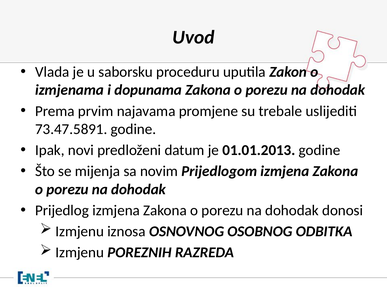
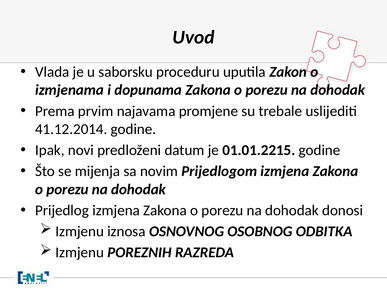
73.47.5891: 73.47.5891 -> 41.12.2014
01.01.2013: 01.01.2013 -> 01.01.2215
